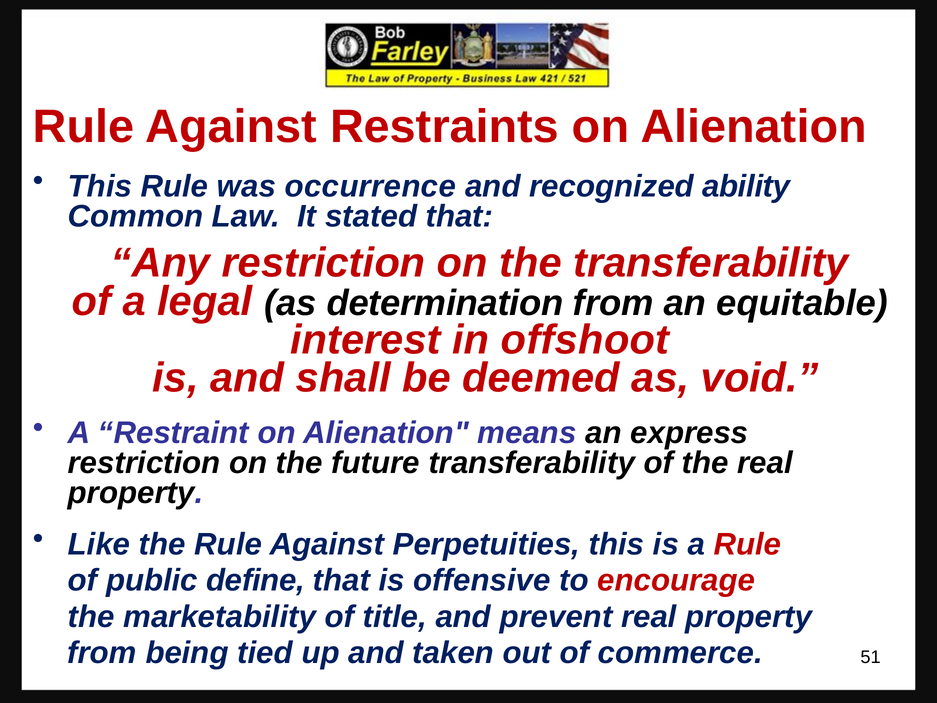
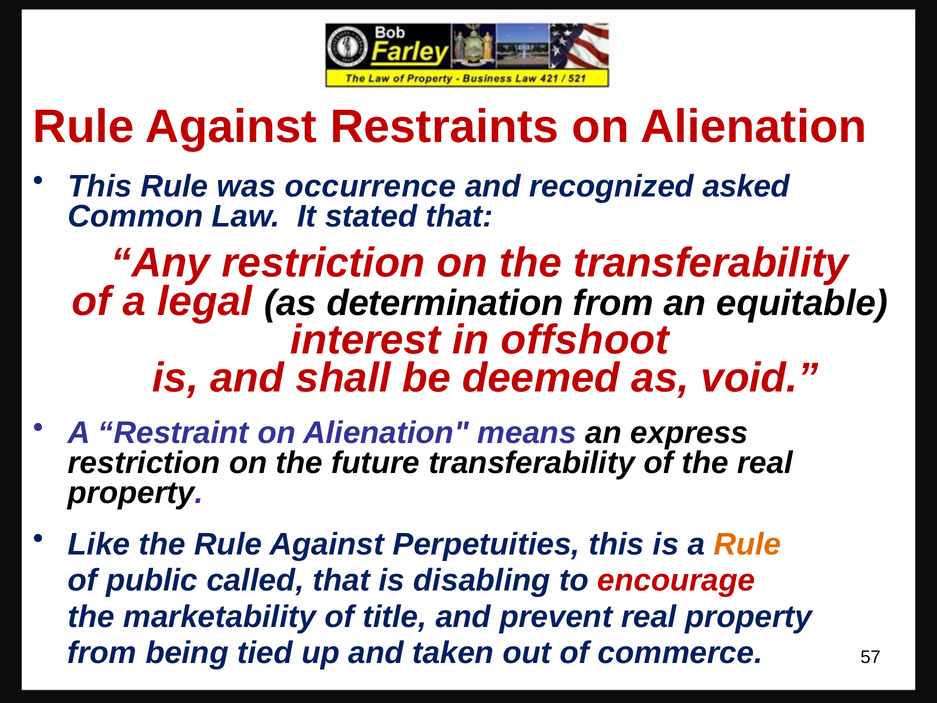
ability: ability -> asked
Rule at (747, 544) colour: red -> orange
define: define -> called
offensive: offensive -> disabling
51: 51 -> 57
